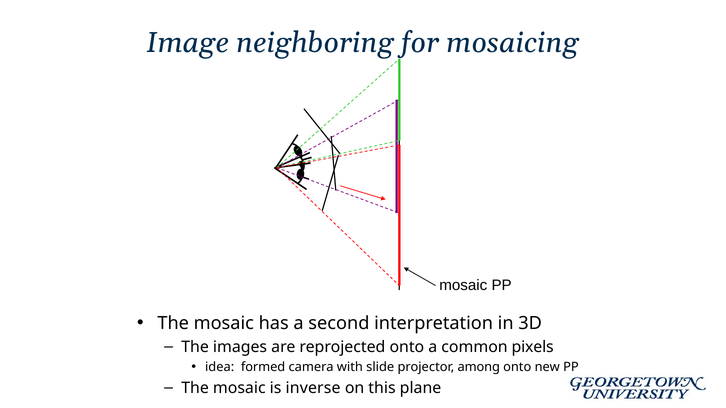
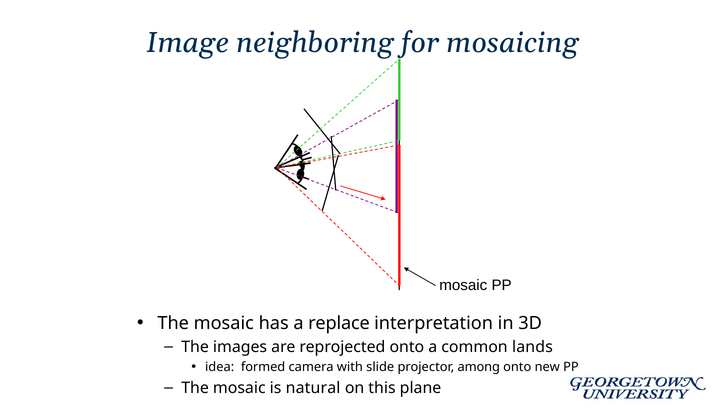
second: second -> replace
pixels: pixels -> lands
inverse: inverse -> natural
